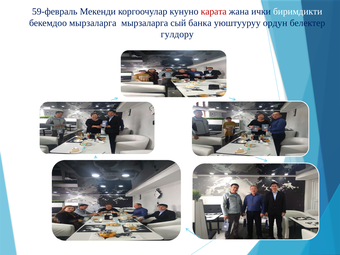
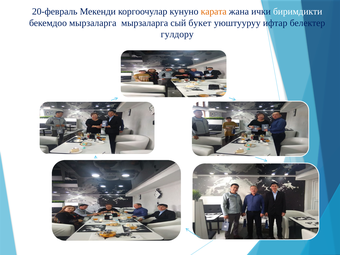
59-февраль: 59-февраль -> 20-февраль
карата colour: red -> orange
банка: банка -> букет
ордун: ордун -> ифтар
